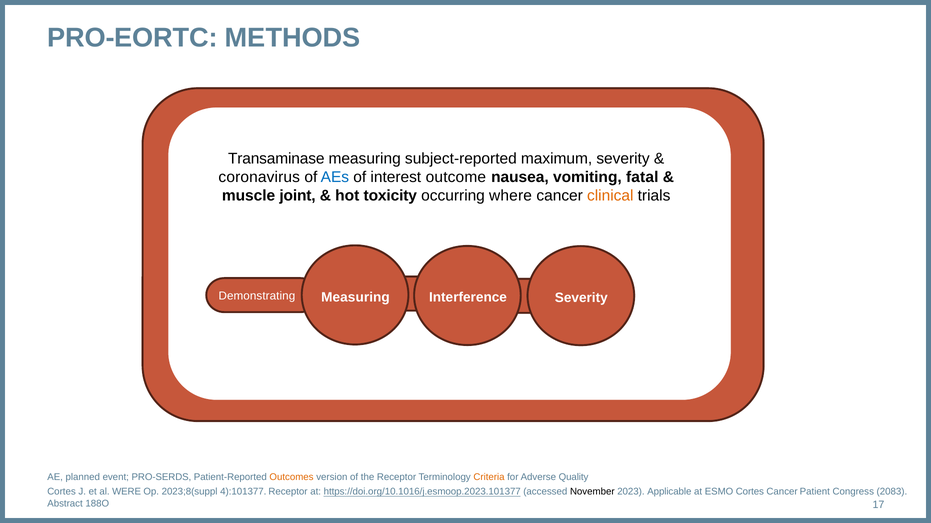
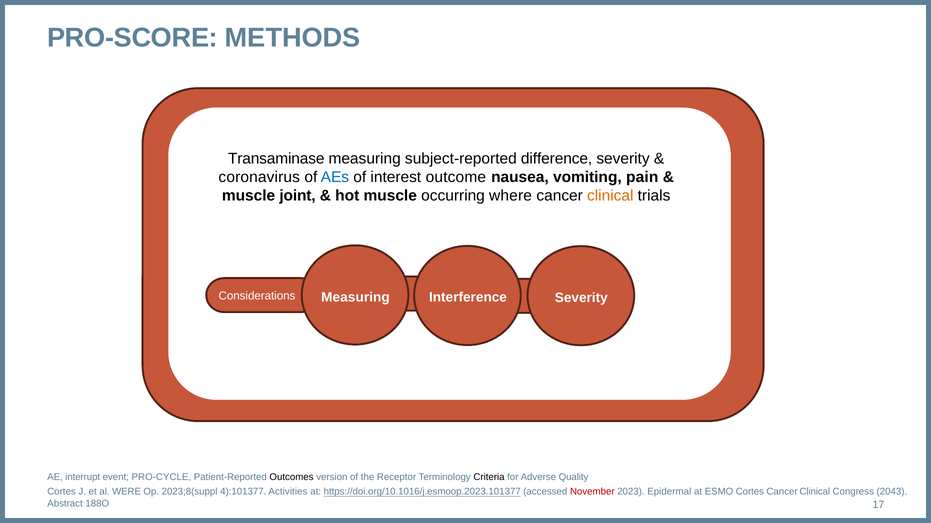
PRO-EORTC: PRO-EORTC -> PRO-SCORE
maximum: maximum -> difference
fatal: fatal -> pain
hot toxicity: toxicity -> muscle
Demonstrating: Demonstrating -> Considerations
planned: planned -> interrupt
PRO-SERDS: PRO-SERDS -> PRO-CYCLE
Outcomes colour: orange -> black
Criteria colour: orange -> black
4):101377 Receptor: Receptor -> Activities
November colour: black -> red
Applicable: Applicable -> Epidermal
Patient at (815, 492): Patient -> Clinical
2083: 2083 -> 2043
